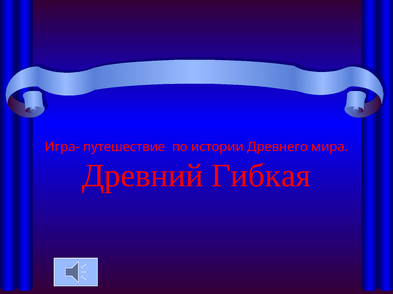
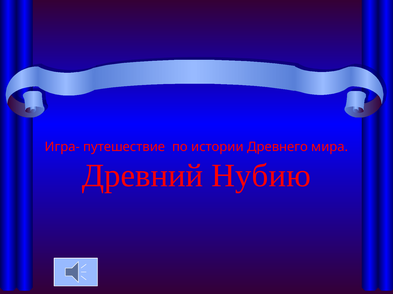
Гибкая: Гибкая -> Нубию
